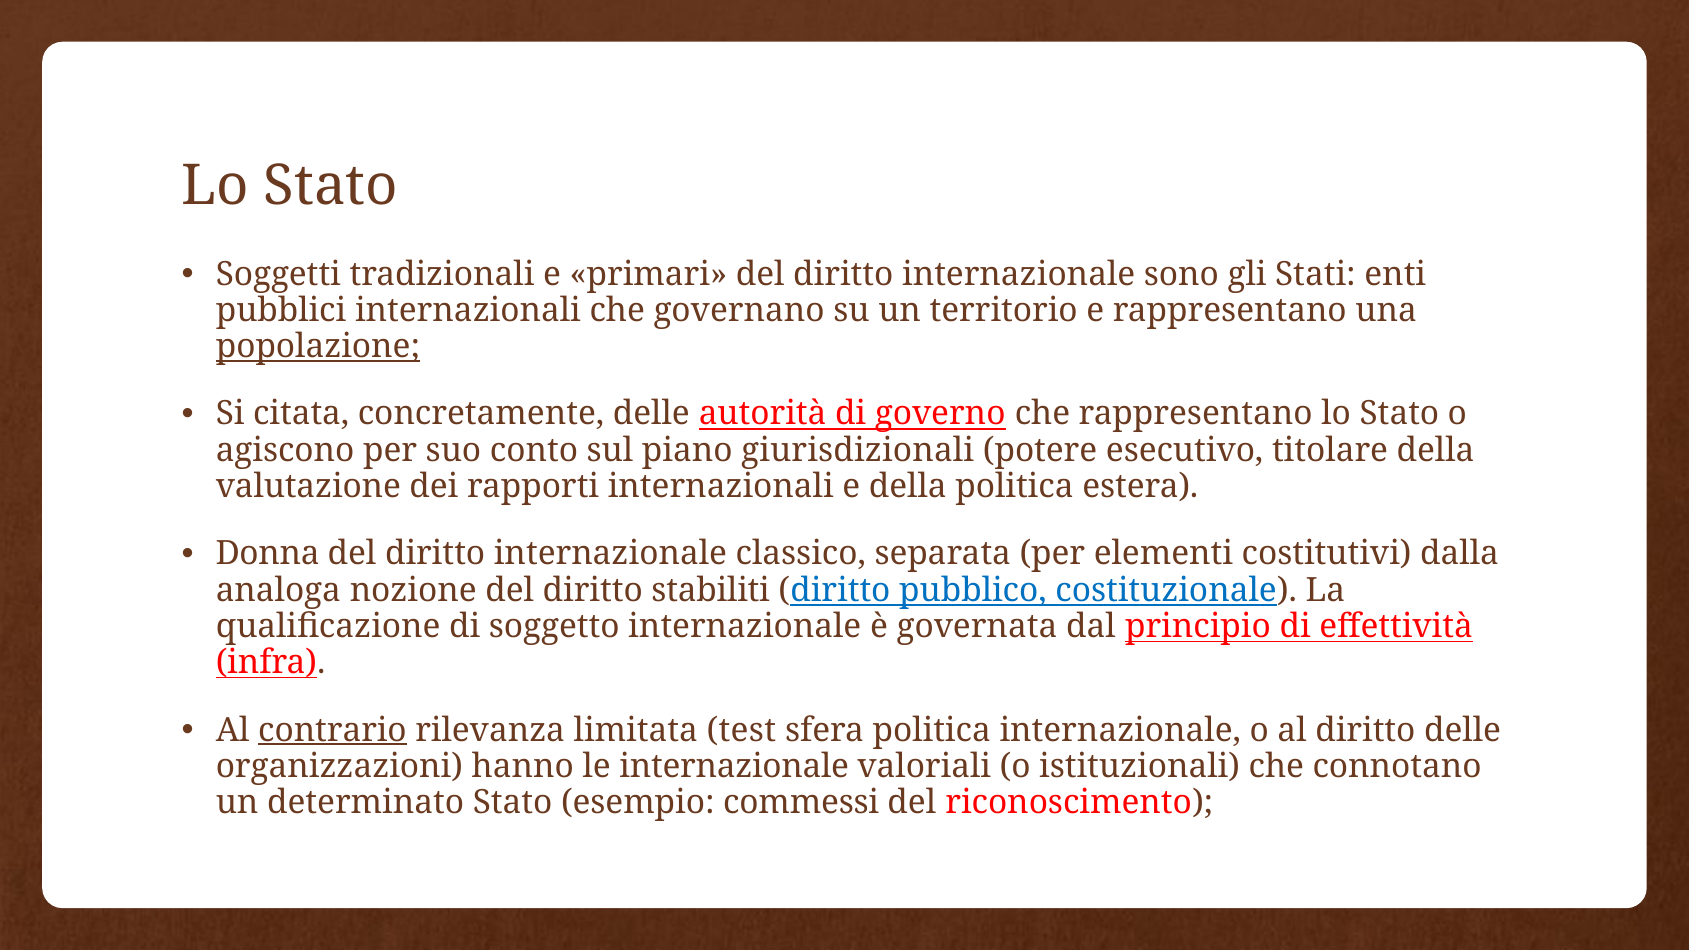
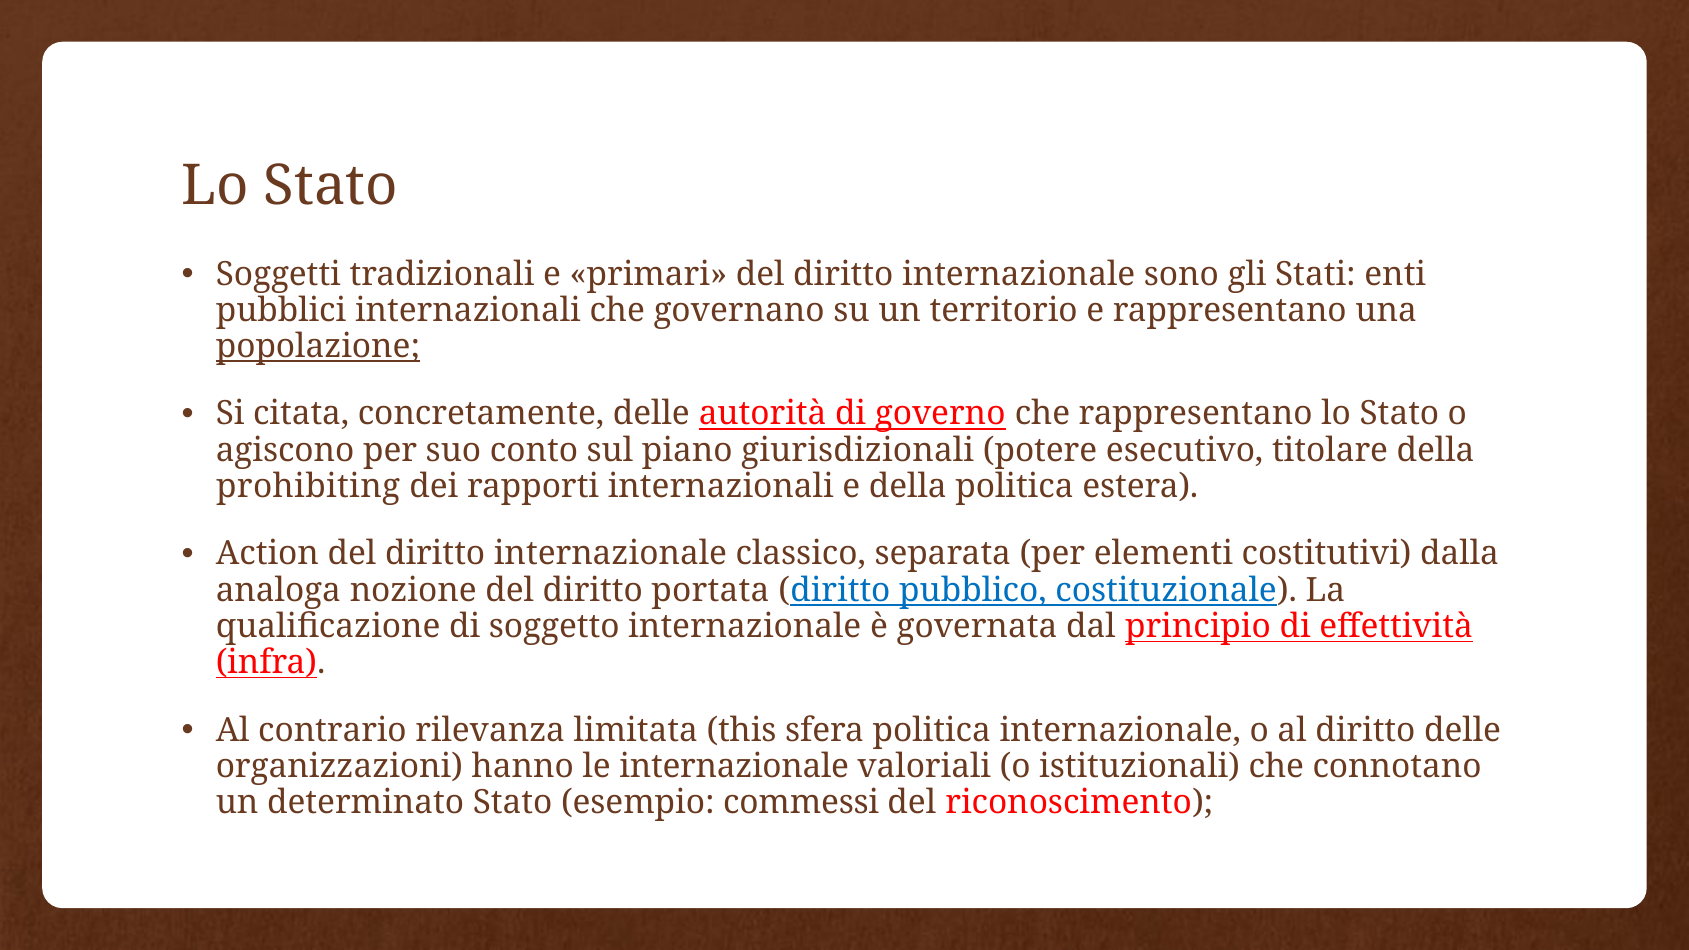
valutazione: valutazione -> prohibiting
Donna: Donna -> Action
stabiliti: stabiliti -> portata
contrario underline: present -> none
test: test -> this
